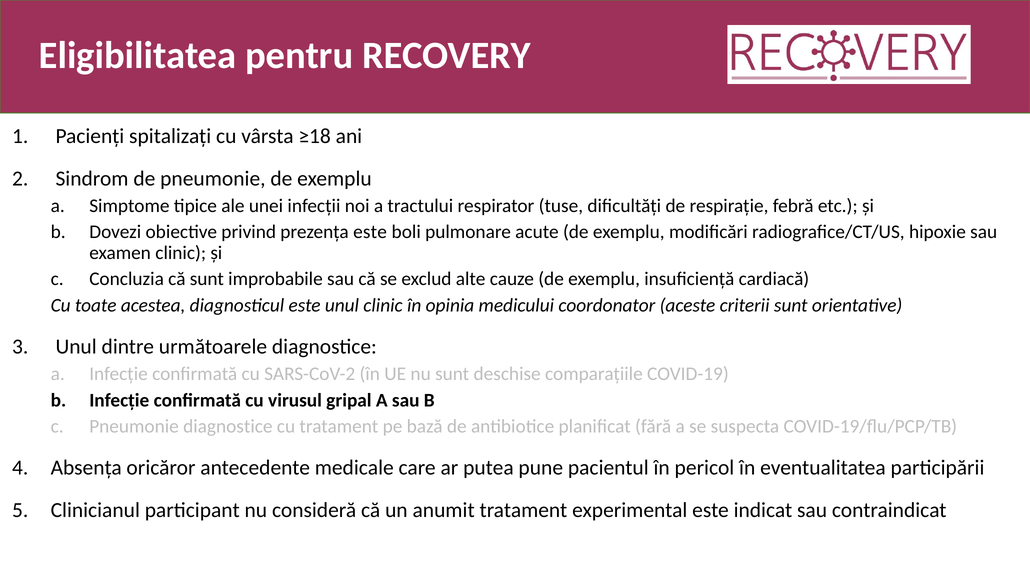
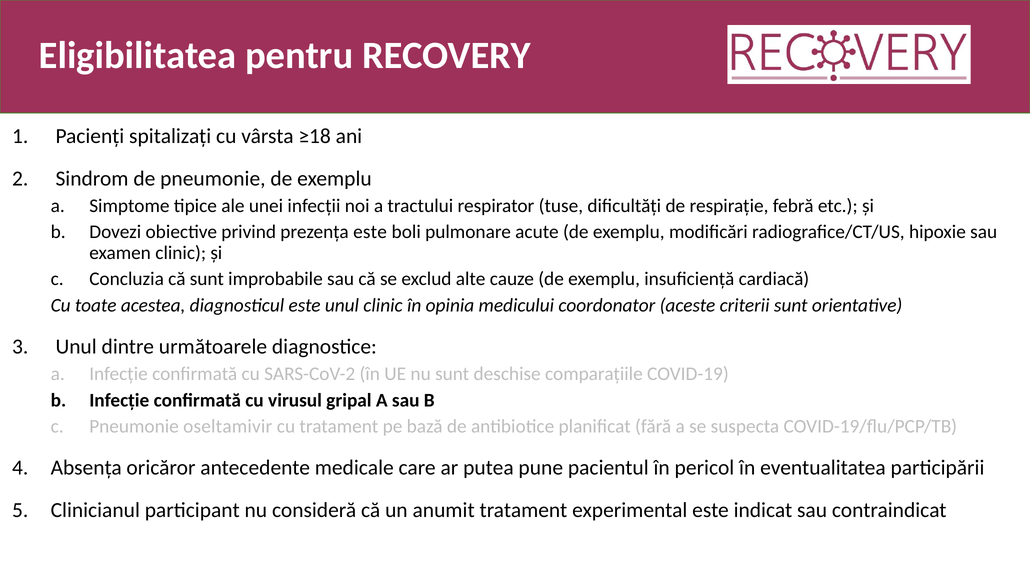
Pneumonie diagnostice: diagnostice -> oseltamivir
